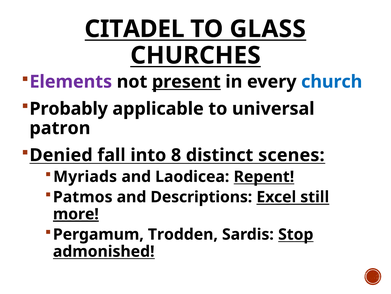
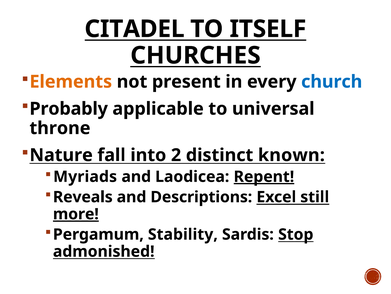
GLASS: GLASS -> ITSELF
Elements colour: purple -> orange
present underline: present -> none
patron: patron -> throne
Denied: Denied -> Nature
8: 8 -> 2
scenes: scenes -> known
Repent underline: none -> present
Patmos: Patmos -> Reveals
Trodden: Trodden -> Stability
